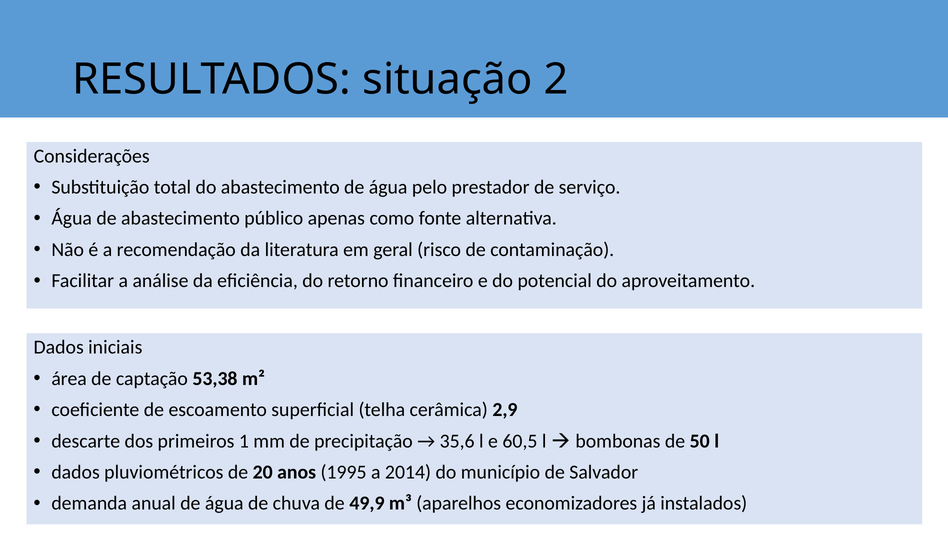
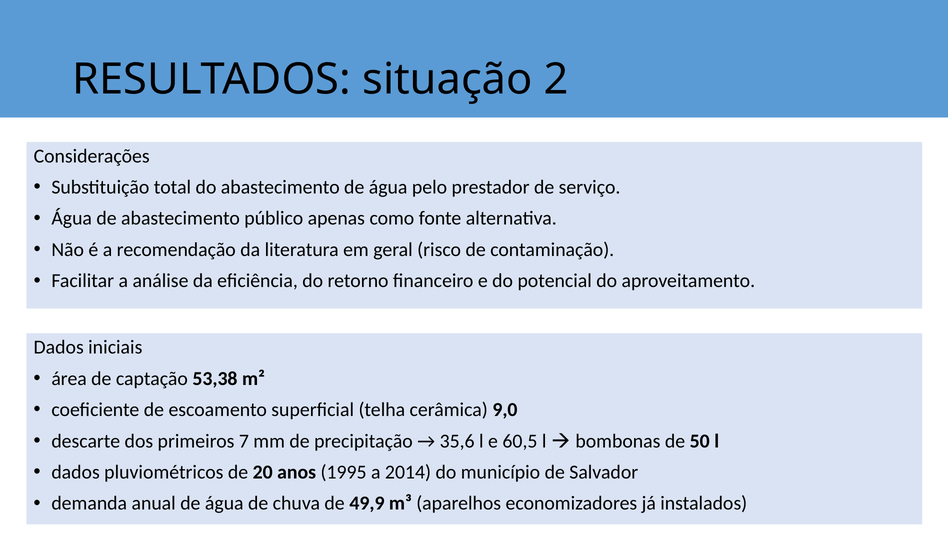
2,9: 2,9 -> 9,0
1: 1 -> 7
